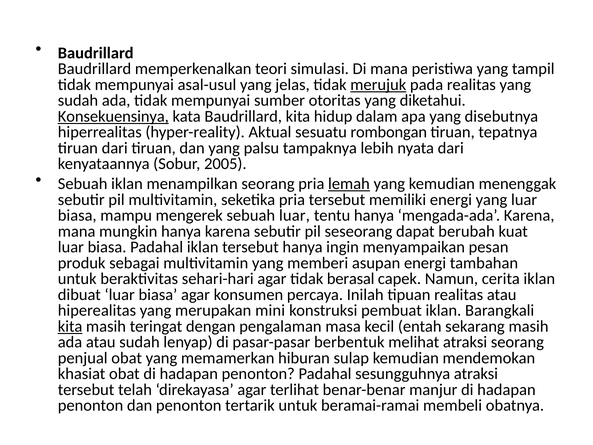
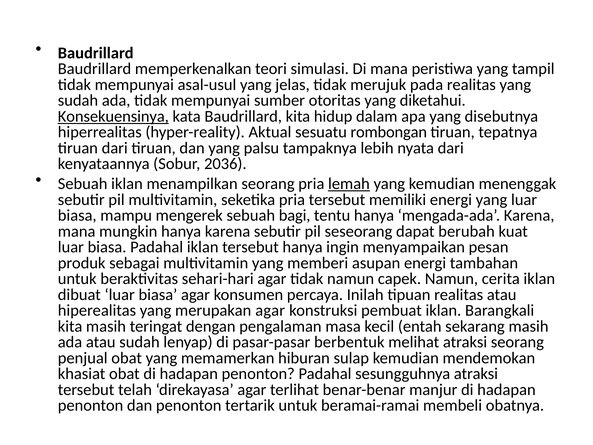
merujuk underline: present -> none
2005: 2005 -> 2036
sebuah luar: luar -> bagi
tidak berasal: berasal -> namun
merupakan mini: mini -> agar
kita at (70, 326) underline: present -> none
